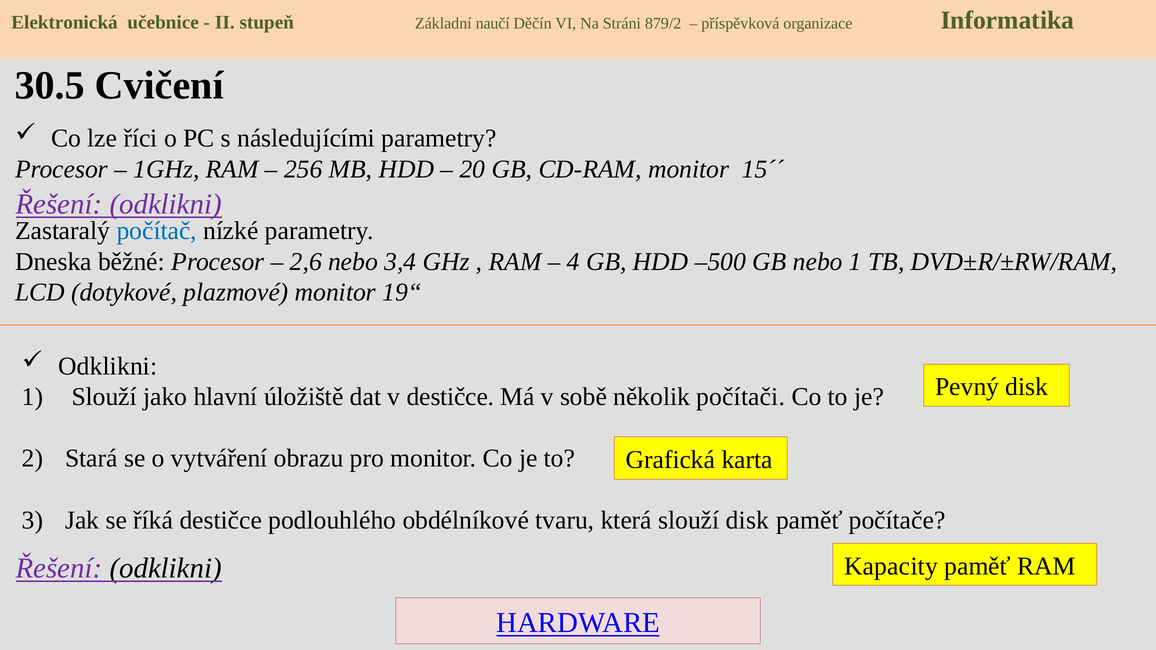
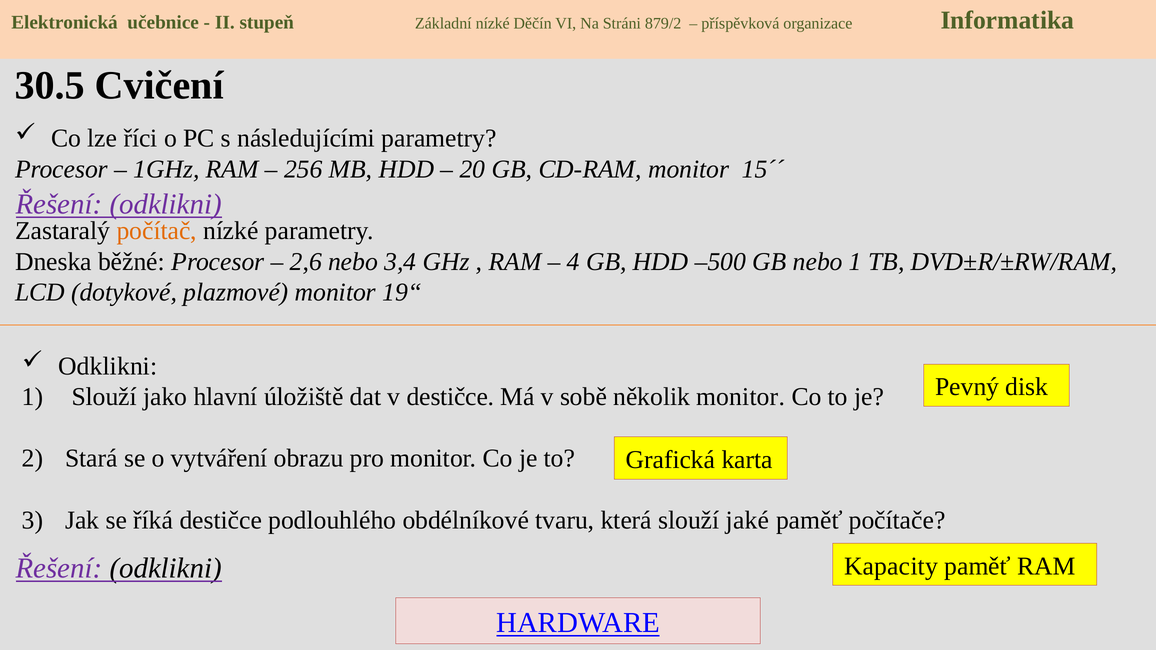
Základní naučí: naučí -> nízké
počítač colour: blue -> orange
několik počítači: počítači -> monitor
slouží disk: disk -> jaké
